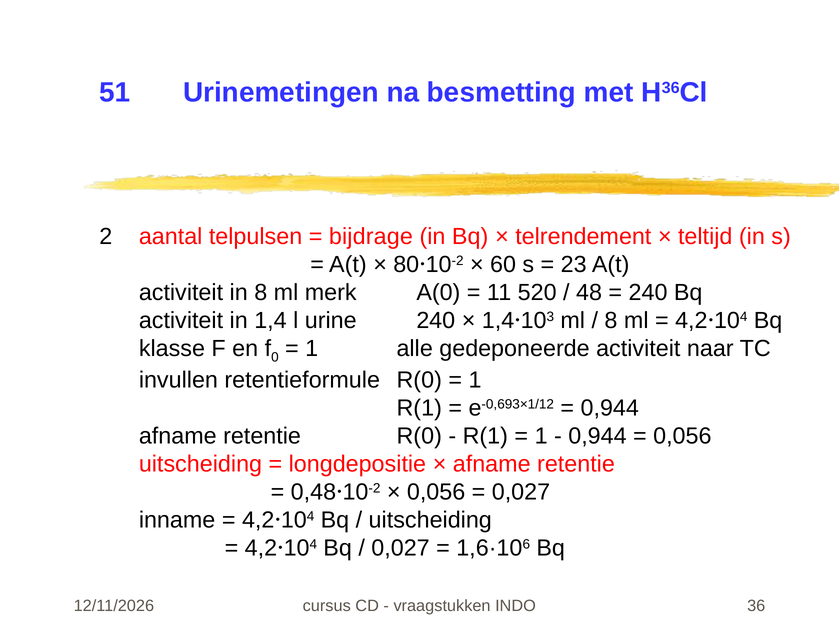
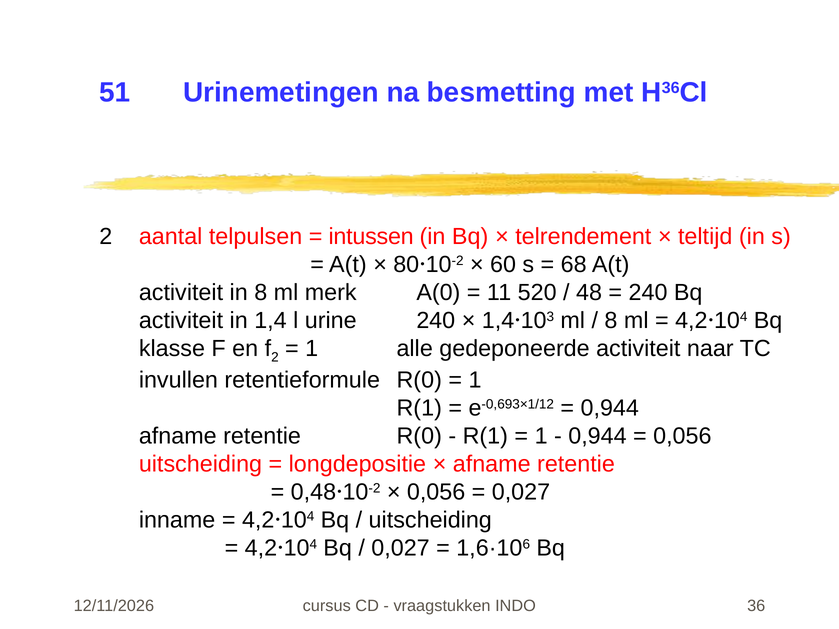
bijdrage: bijdrage -> intussen
23: 23 -> 68
f 0: 0 -> 2
